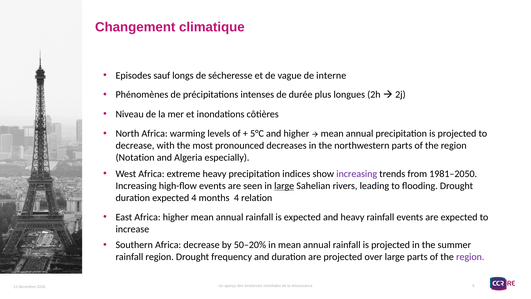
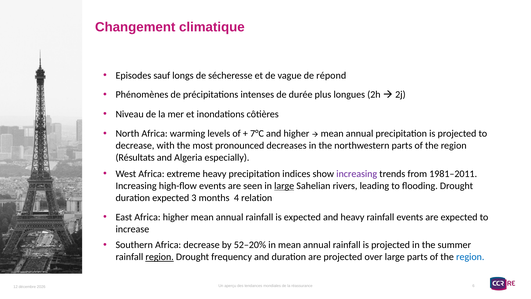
interne: interne -> répond
5°C: 5°C -> 7°C
Notation: Notation -> Résultats
1981–2050: 1981–2050 -> 1981–2011
expected 4: 4 -> 3
50–20%: 50–20% -> 52–20%
region at (160, 257) underline: none -> present
region at (470, 257) colour: purple -> blue
